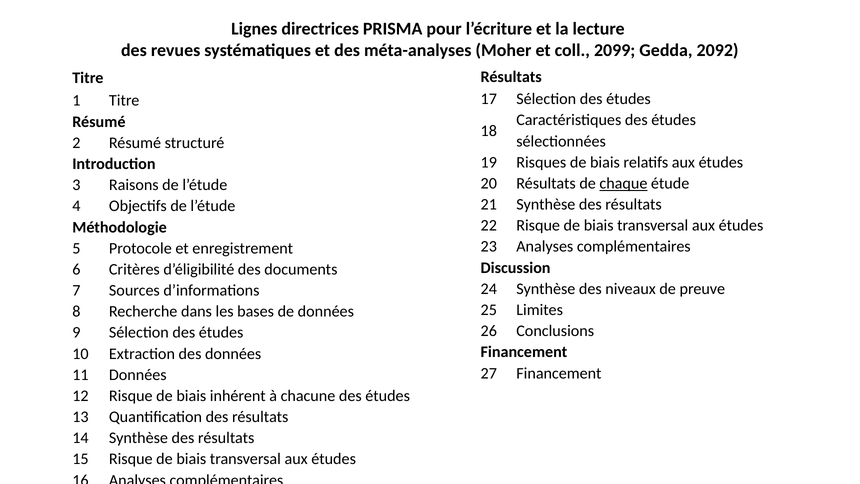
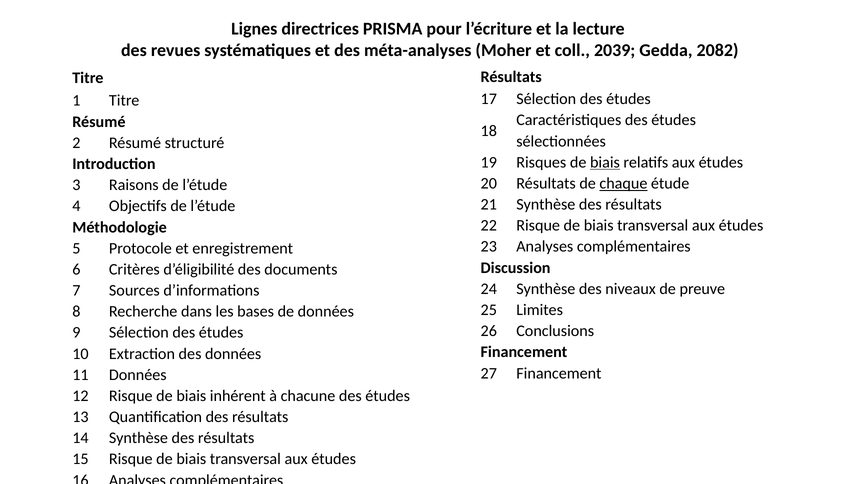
2099: 2099 -> 2039
2092: 2092 -> 2082
biais at (605, 162) underline: none -> present
